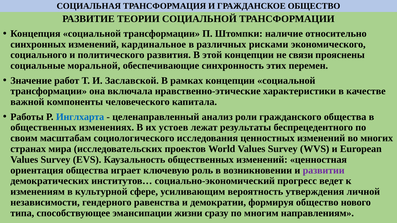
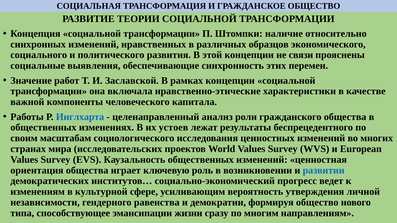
кардинальное: кардинальное -> нравственных
рисками: рисками -> образцов
моральной: моральной -> выявления
развитии colour: purple -> blue
